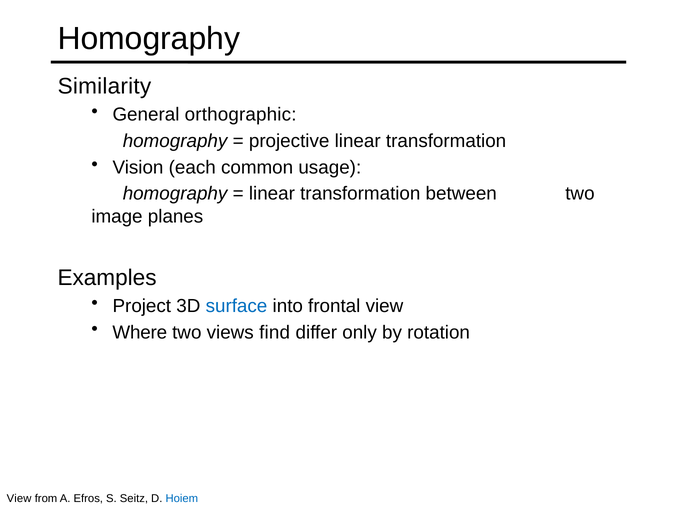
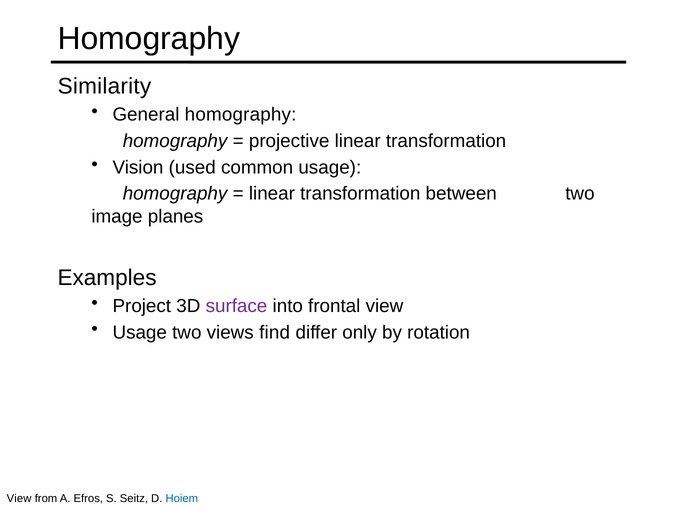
General orthographic: orthographic -> homography
each: each -> used
surface colour: blue -> purple
Where at (140, 332): Where -> Usage
